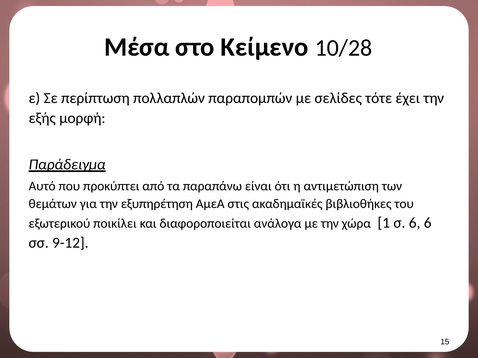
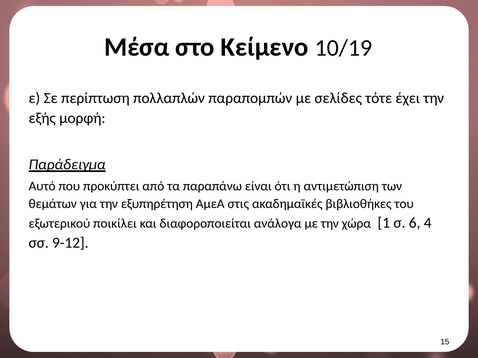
10/28: 10/28 -> 10/19
6 6: 6 -> 4
